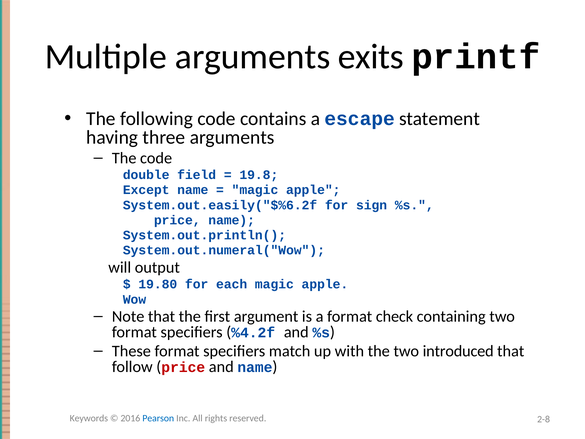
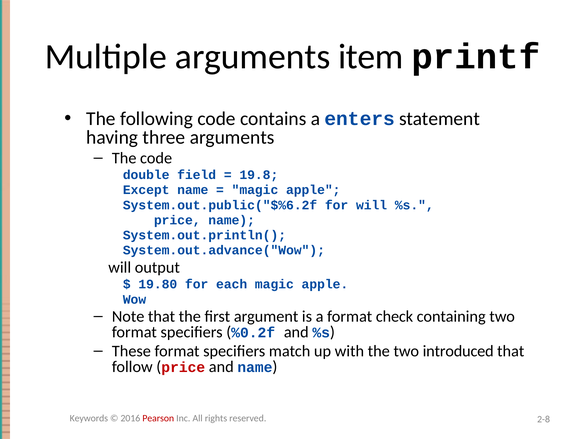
exits: exits -> item
escape: escape -> enters
System.out.easily("$%6.2f: System.out.easily("$%6.2f -> System.out.public("$%6.2f
for sign: sign -> will
System.out.numeral("Wow: System.out.numeral("Wow -> System.out.advance("Wow
%4.2f: %4.2f -> %0.2f
Pearson colour: blue -> red
